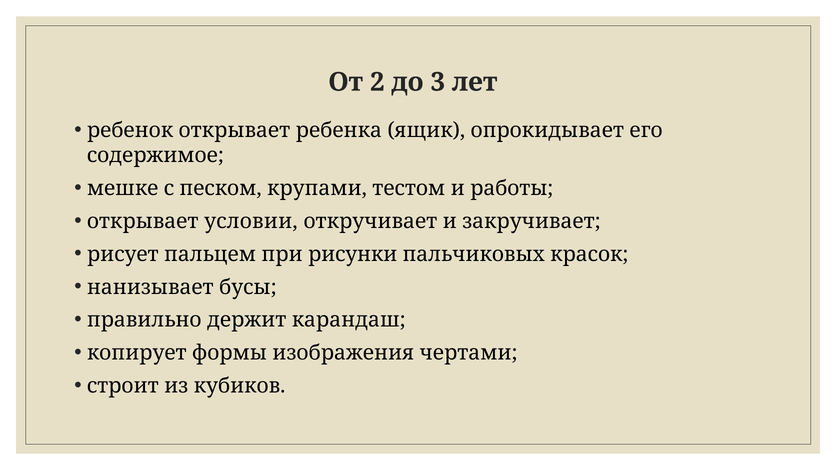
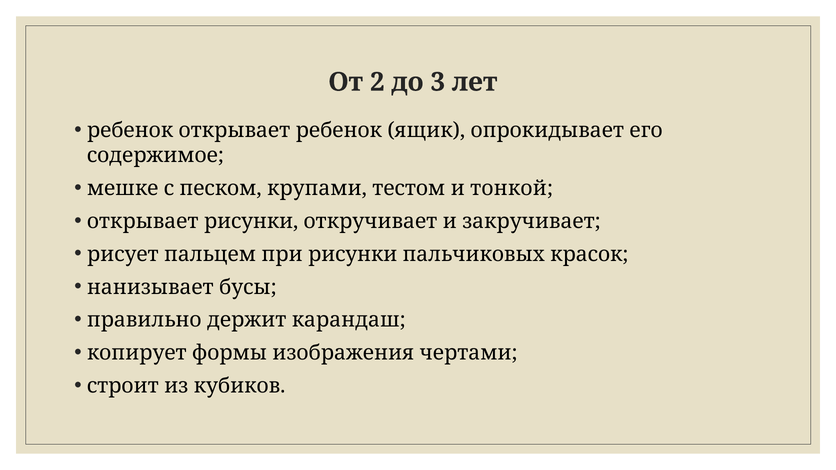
открывает ребенка: ребенка -> ребенок
работы: работы -> тонкой
открывает условии: условии -> рисунки
